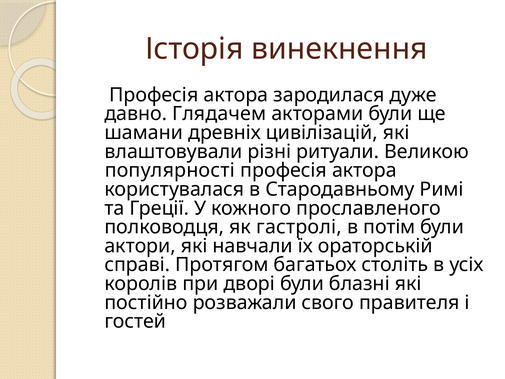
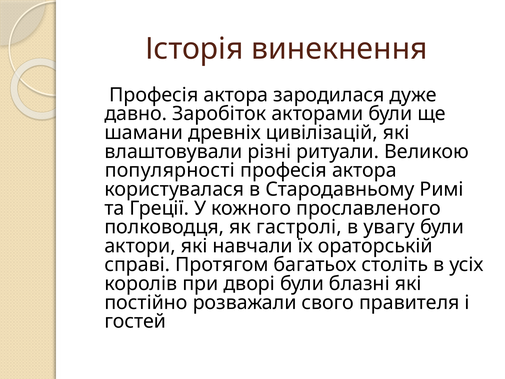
Глядачем: Глядачем -> Заробіток
потім: потім -> увагу
